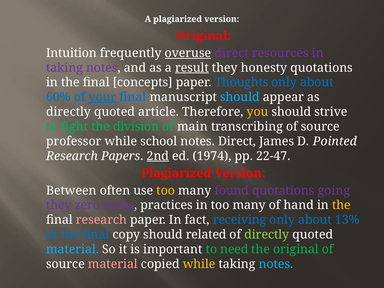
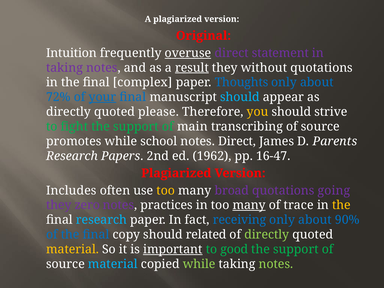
resources: resources -> statement
honesty: honesty -> without
concepts: concepts -> complex
60%: 60% -> 72%
article: article -> please
division at (136, 127): division -> support
professor: professor -> promotes
Pointed: Pointed -> Parents
2nd underline: present -> none
1974: 1974 -> 1962
22-47: 22-47 -> 16-47
Between: Between -> Includes
found: found -> broad
many at (249, 205) underline: none -> present
hand: hand -> trace
research at (101, 220) colour: pink -> light blue
13%: 13% -> 90%
material at (72, 249) colour: light blue -> yellow
important underline: none -> present
need: need -> good
original at (296, 249): original -> support
material at (113, 264) colour: pink -> light blue
while at (199, 264) colour: yellow -> light green
notes at (276, 264) colour: light blue -> light green
